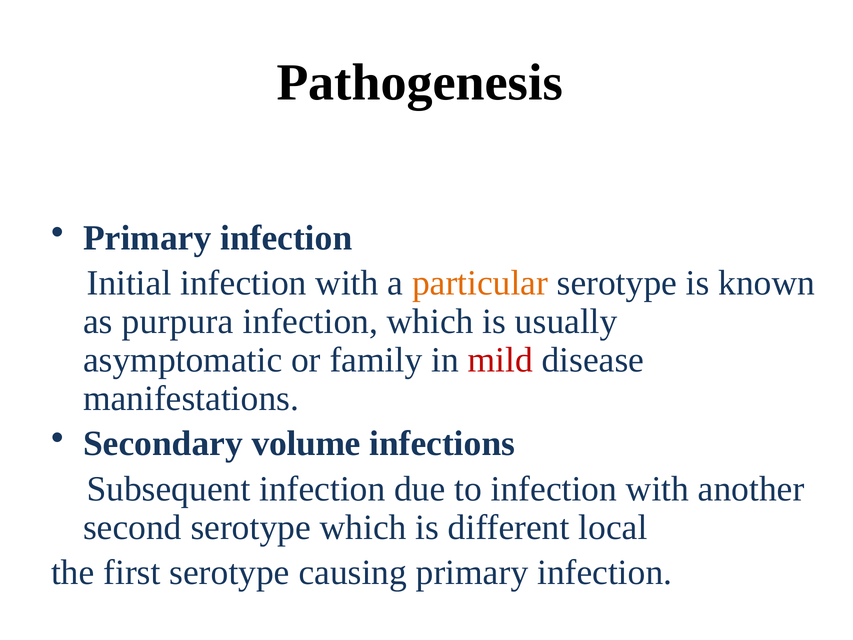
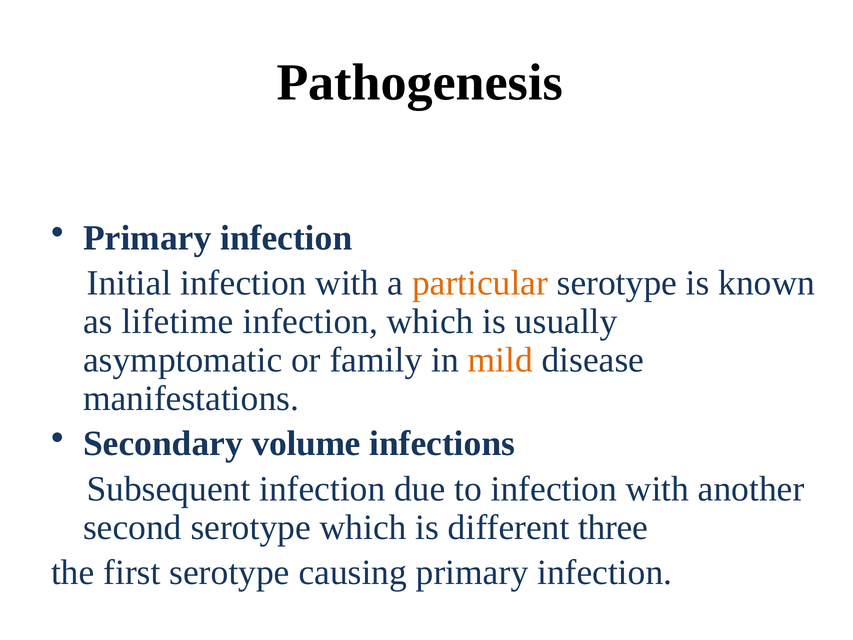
purpura: purpura -> lifetime
mild colour: red -> orange
local: local -> three
